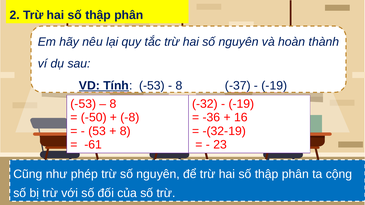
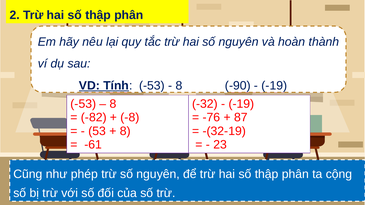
-37: -37 -> -90
-50: -50 -> -82
-36: -36 -> -76
16: 16 -> 87
